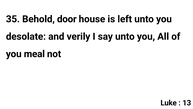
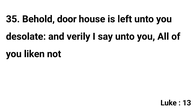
meal: meal -> liken
